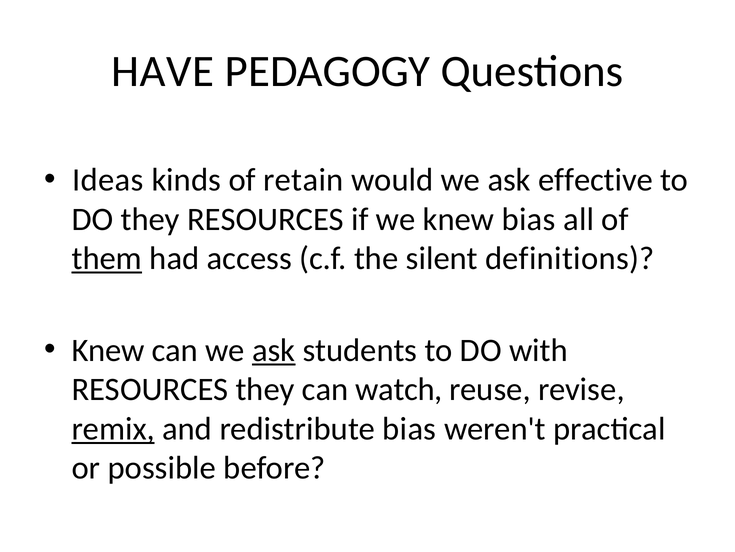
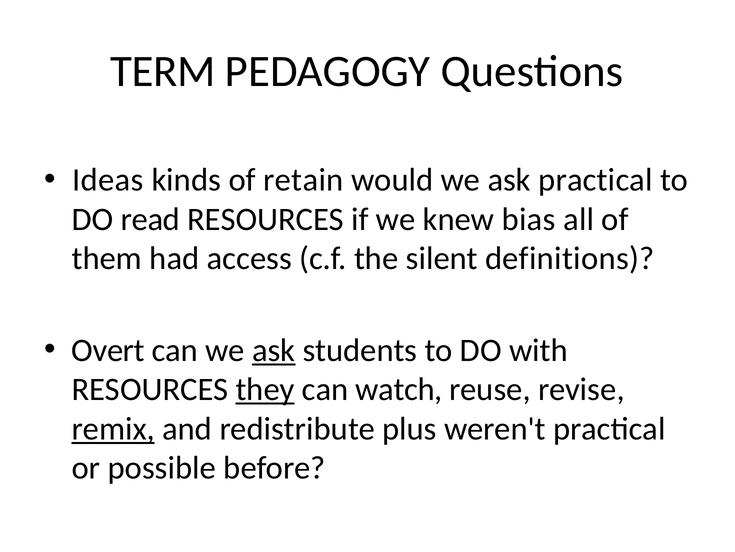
HAVE: HAVE -> TERM
ask effective: effective -> practical
DO they: they -> read
them underline: present -> none
Knew at (108, 350): Knew -> Overt
they at (265, 389) underline: none -> present
redistribute bias: bias -> plus
